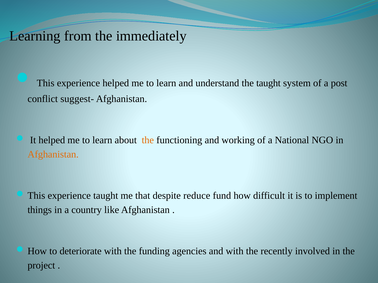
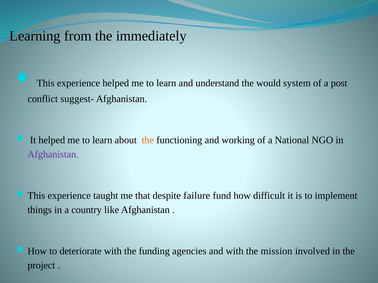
the taught: taught -> would
Afghanistan at (53, 155) colour: orange -> purple
reduce: reduce -> failure
recently: recently -> mission
